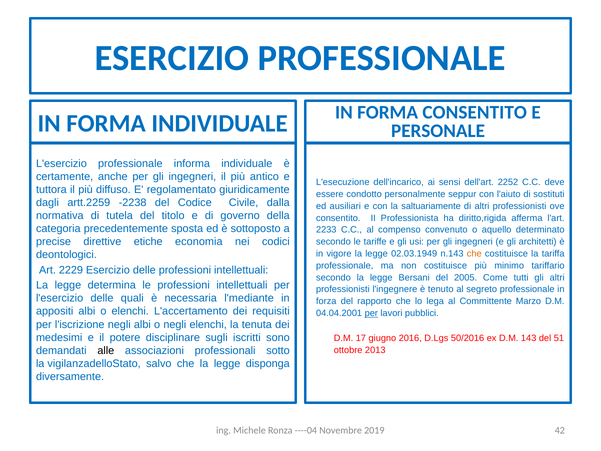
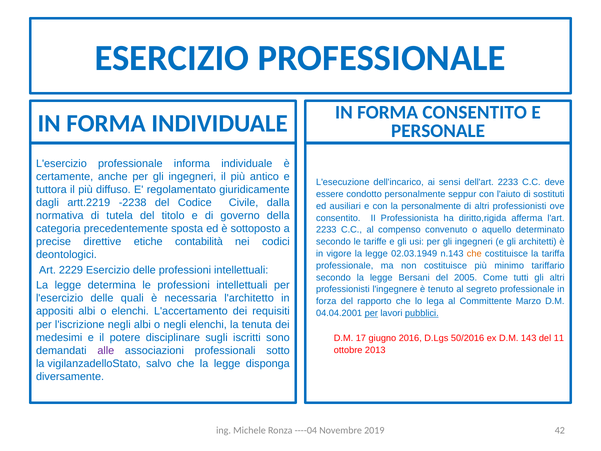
dell'art 2252: 2252 -> 2233
artt.2259: artt.2259 -> artt.2219
la saltuariamente: saltuariamente -> personalmente
economia: economia -> contabilità
l'mediante: l'mediante -> l'architetto
pubblici underline: none -> present
51: 51 -> 11
alle colour: black -> purple
